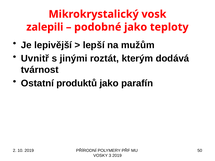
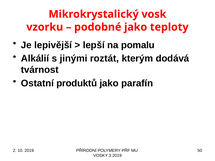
zalepili: zalepili -> vzorku
mužům: mužům -> pomalu
Uvnitř: Uvnitř -> Alkálií
